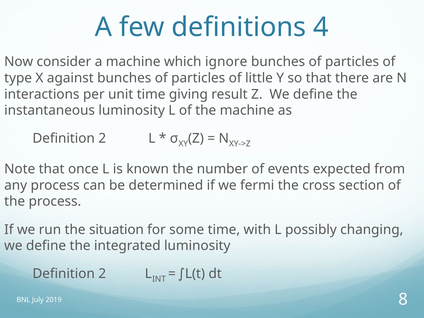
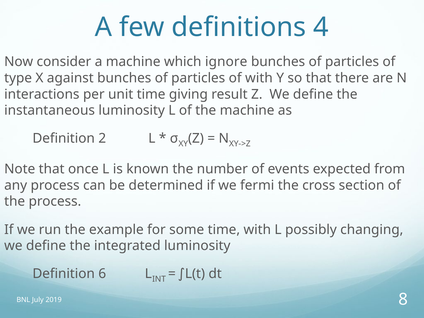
of little: little -> with
situation: situation -> example
2 at (102, 274): 2 -> 6
